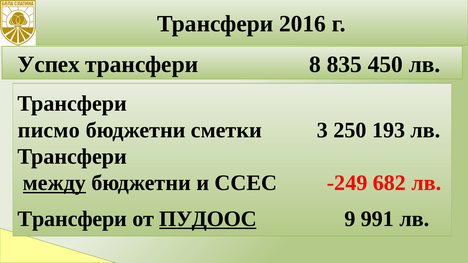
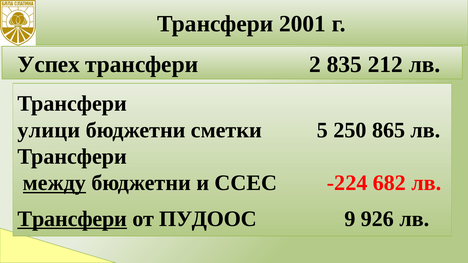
2016: 2016 -> 2001
трансфери 8: 8 -> 2
450: 450 -> 212
писмо: писмо -> улици
3: 3 -> 5
193: 193 -> 865
-249: -249 -> -224
Трансфери at (72, 219) underline: none -> present
ПУДООС underline: present -> none
991: 991 -> 926
